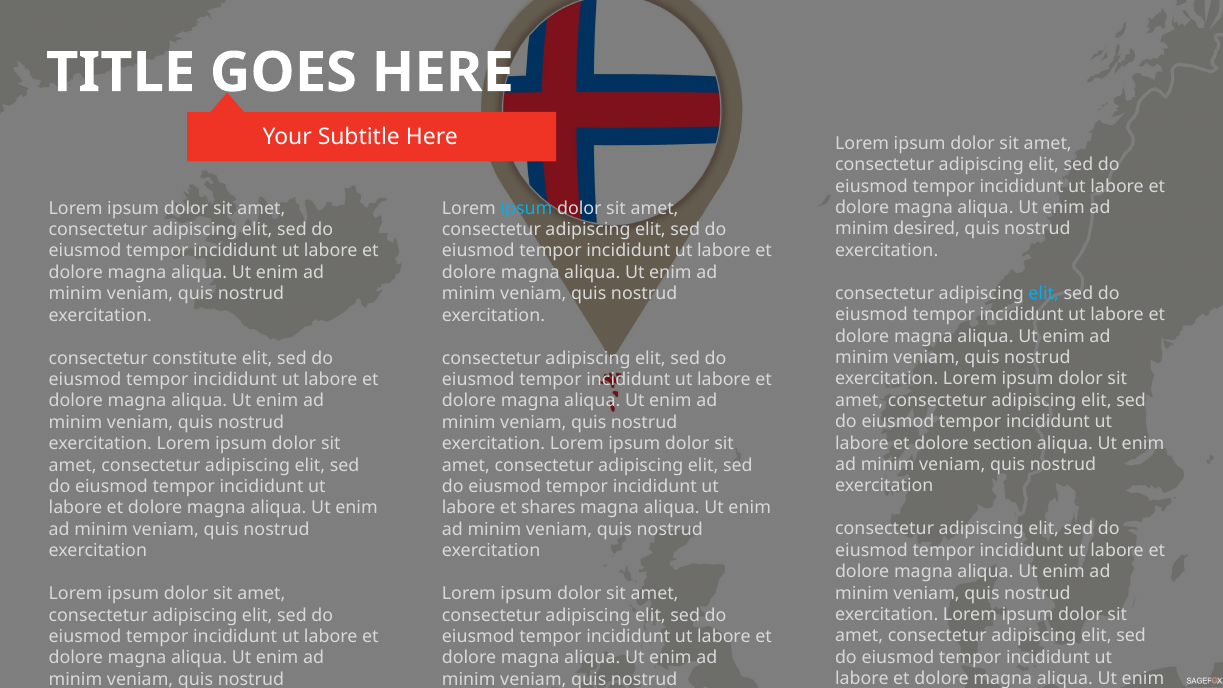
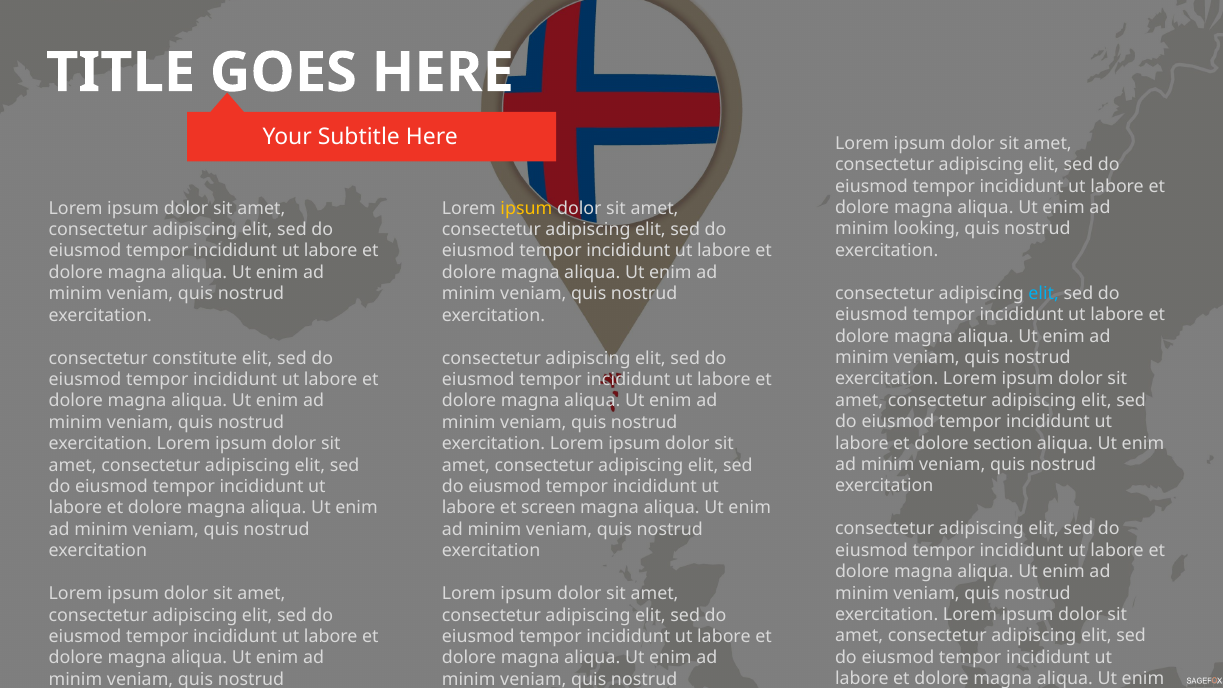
ipsum at (526, 208) colour: light blue -> yellow
desired: desired -> looking
shares: shares -> screen
